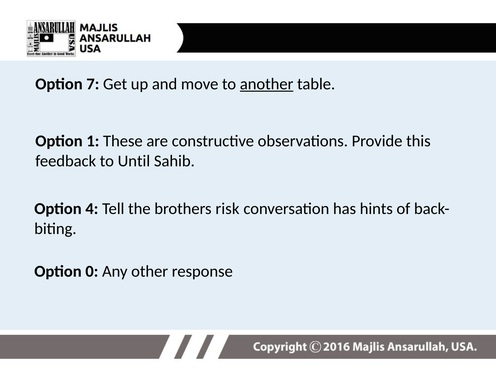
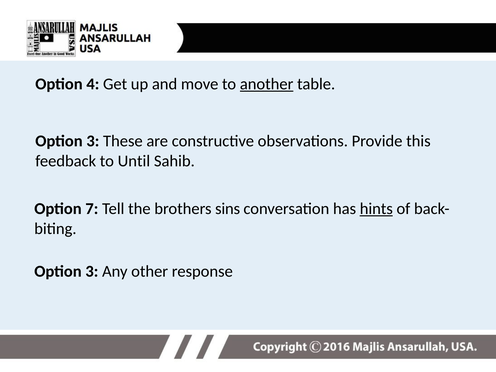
7: 7 -> 4
1 at (93, 141): 1 -> 3
4: 4 -> 7
risk: risk -> sins
hints underline: none -> present
0 at (92, 272): 0 -> 3
